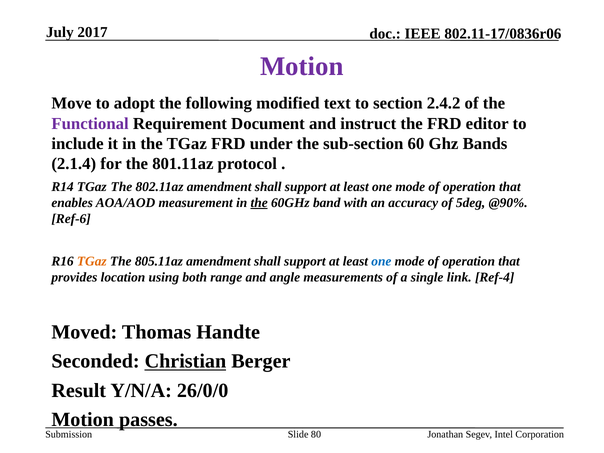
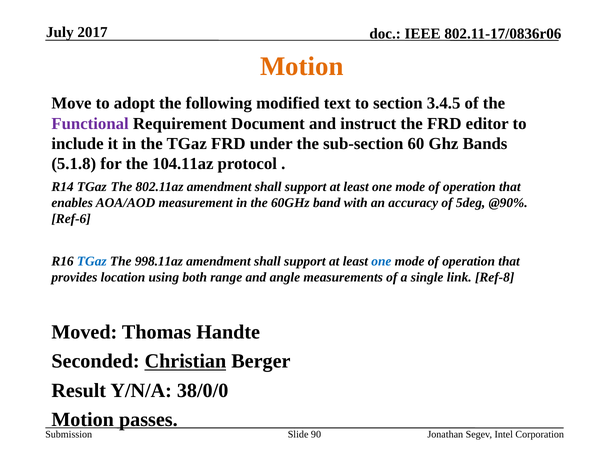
Motion at (302, 66) colour: purple -> orange
2.4.2: 2.4.2 -> 3.4.5
2.1.4: 2.1.4 -> 5.1.8
801.11az: 801.11az -> 104.11az
the at (259, 203) underline: present -> none
TGaz at (92, 261) colour: orange -> blue
805.11az: 805.11az -> 998.11az
Ref-4: Ref-4 -> Ref-8
26/0/0: 26/0/0 -> 38/0/0
80: 80 -> 90
